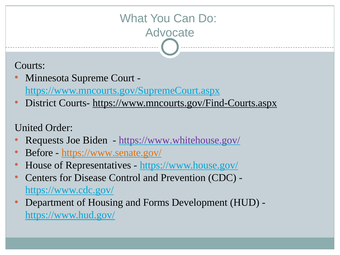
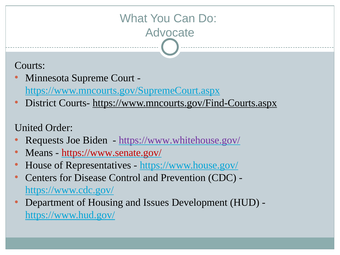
Before: Before -> Means
https://www.senate.gov/ colour: orange -> red
Forms: Forms -> Issues
